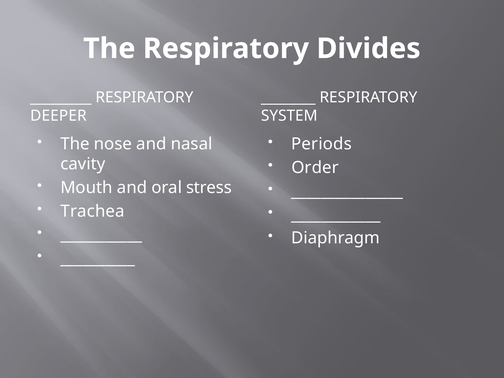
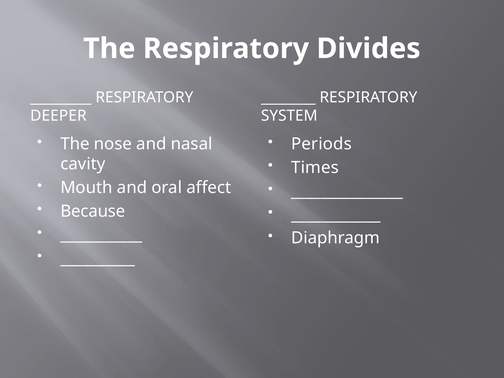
Order: Order -> Times
stress: stress -> affect
Trachea: Trachea -> Because
